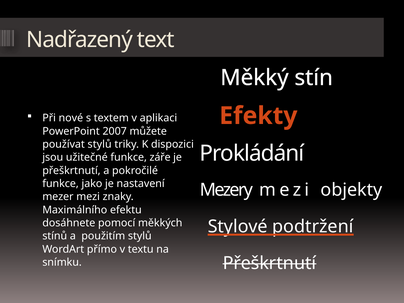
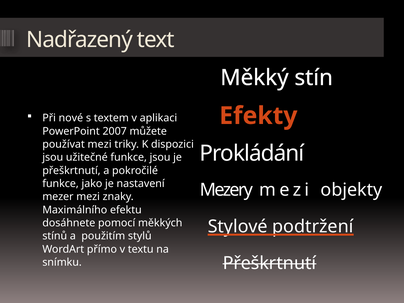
používat stylů: stylů -> mezi
funkce záře: záře -> jsou
